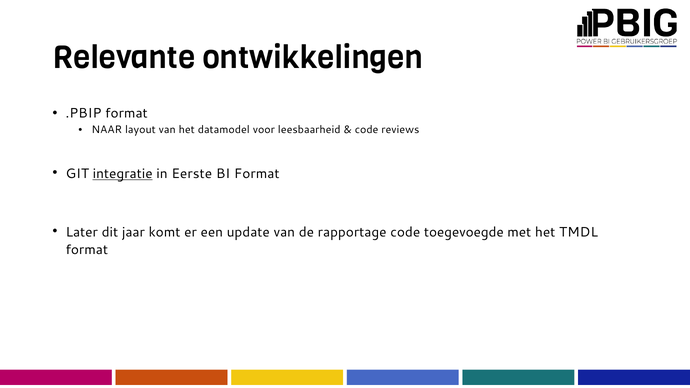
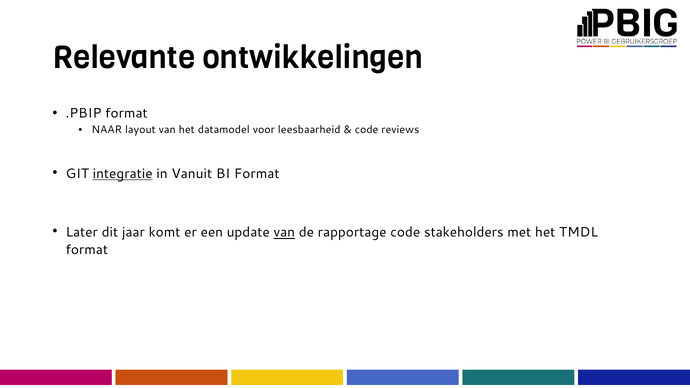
Eerste: Eerste -> Vanuit
van at (284, 233) underline: none -> present
toegevoegde: toegevoegde -> stakeholders
